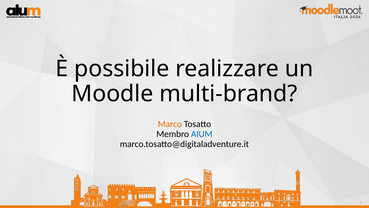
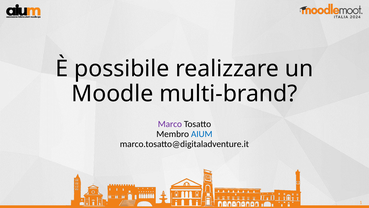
Marco colour: orange -> purple
